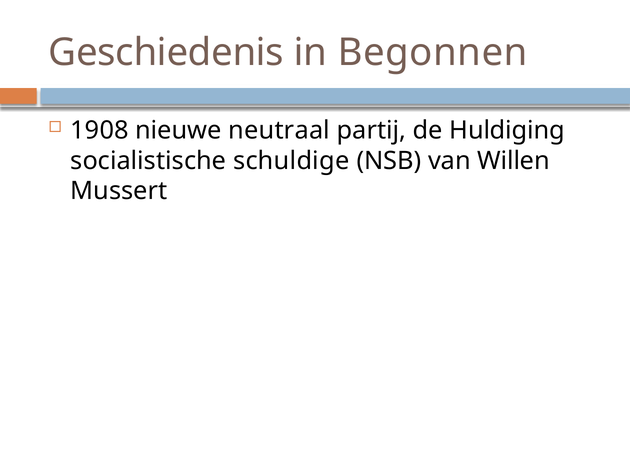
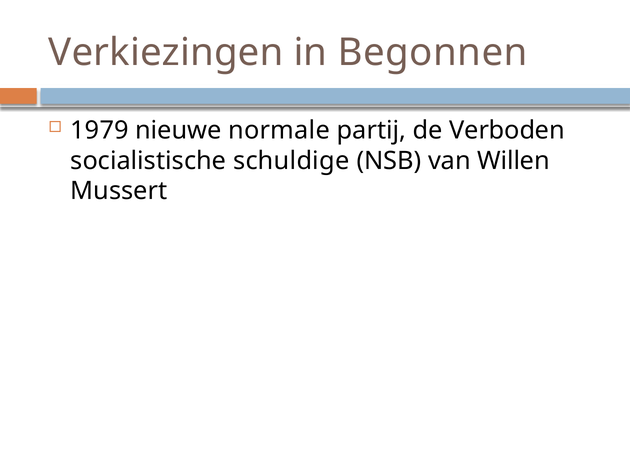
Geschiedenis: Geschiedenis -> Verkiezingen
1908: 1908 -> 1979
neutraal: neutraal -> normale
Huldiging: Huldiging -> Verboden
